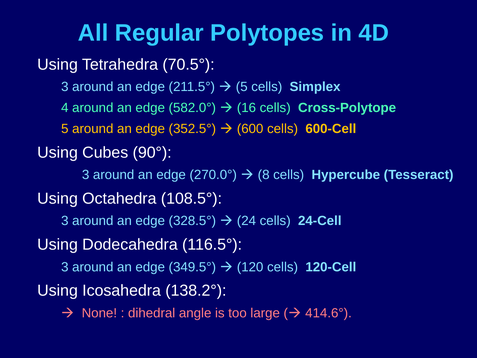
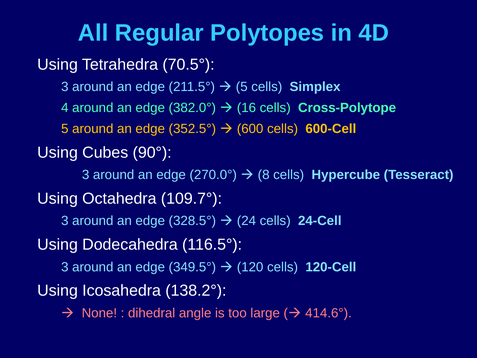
582.0°: 582.0° -> 382.0°
108.5°: 108.5° -> 109.7°
